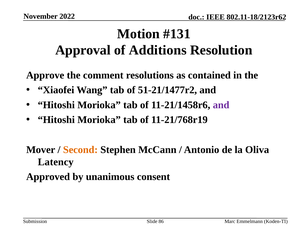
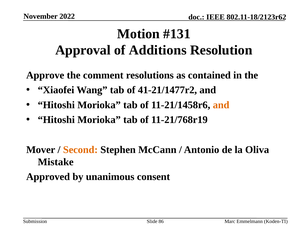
51-21/1477r2: 51-21/1477r2 -> 41-21/1477r2
and at (221, 105) colour: purple -> orange
Latency: Latency -> Mistake
